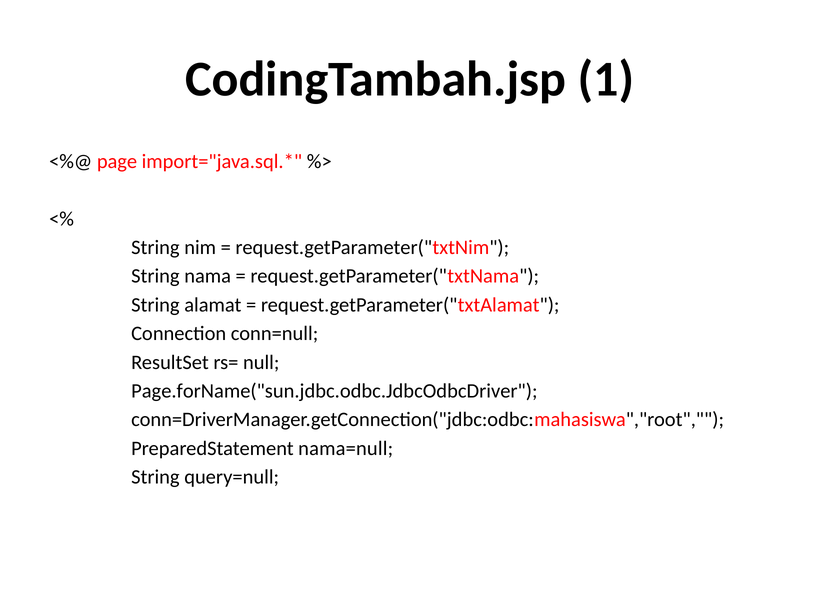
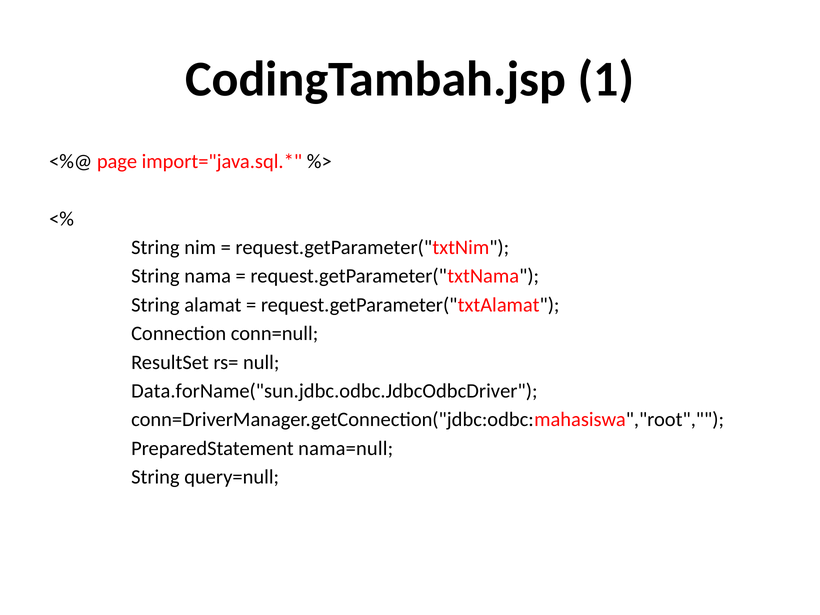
Page.forName("sun.jdbc.odbc.JdbcOdbcDriver: Page.forName("sun.jdbc.odbc.JdbcOdbcDriver -> Data.forName("sun.jdbc.odbc.JdbcOdbcDriver
